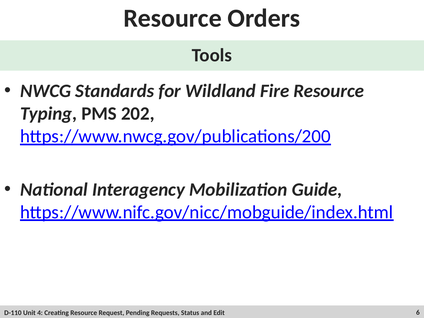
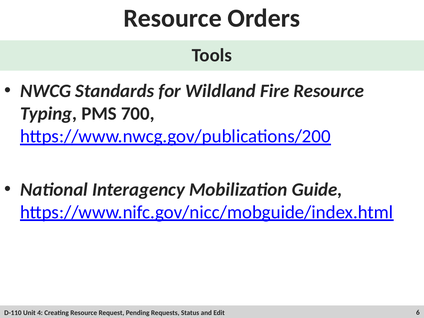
202: 202 -> 700
